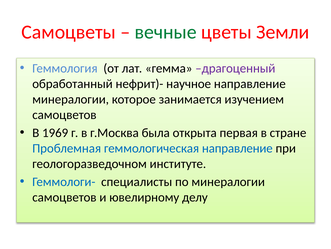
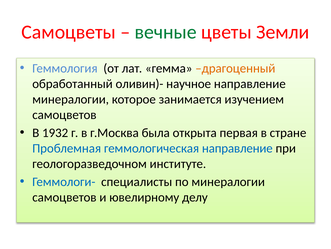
драгоценный colour: purple -> orange
нефрит)-: нефрит)- -> оливин)-
1969: 1969 -> 1932
